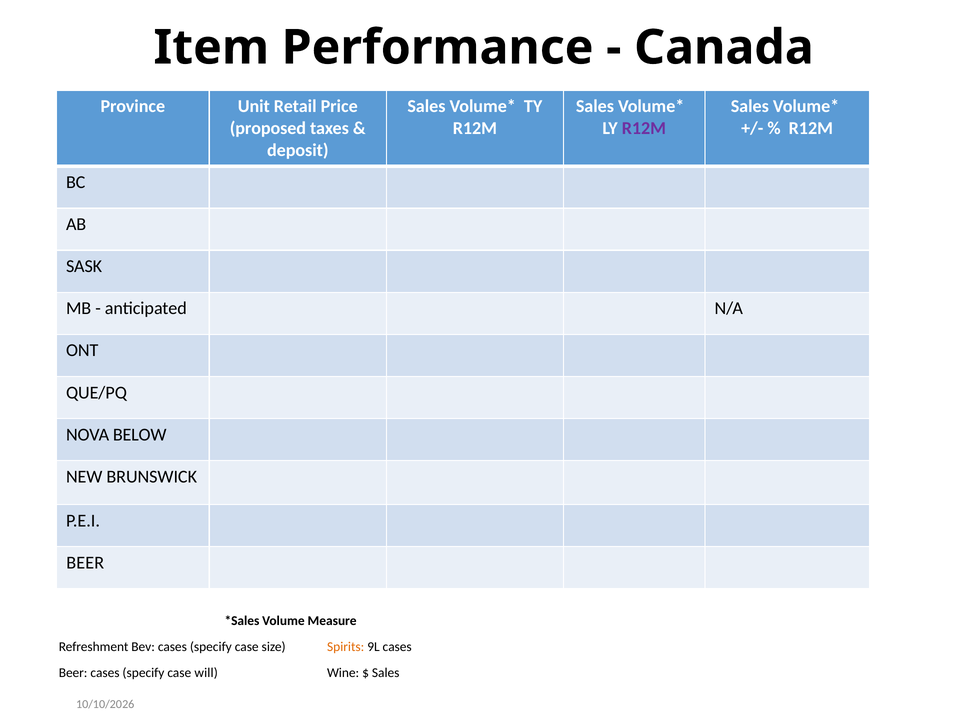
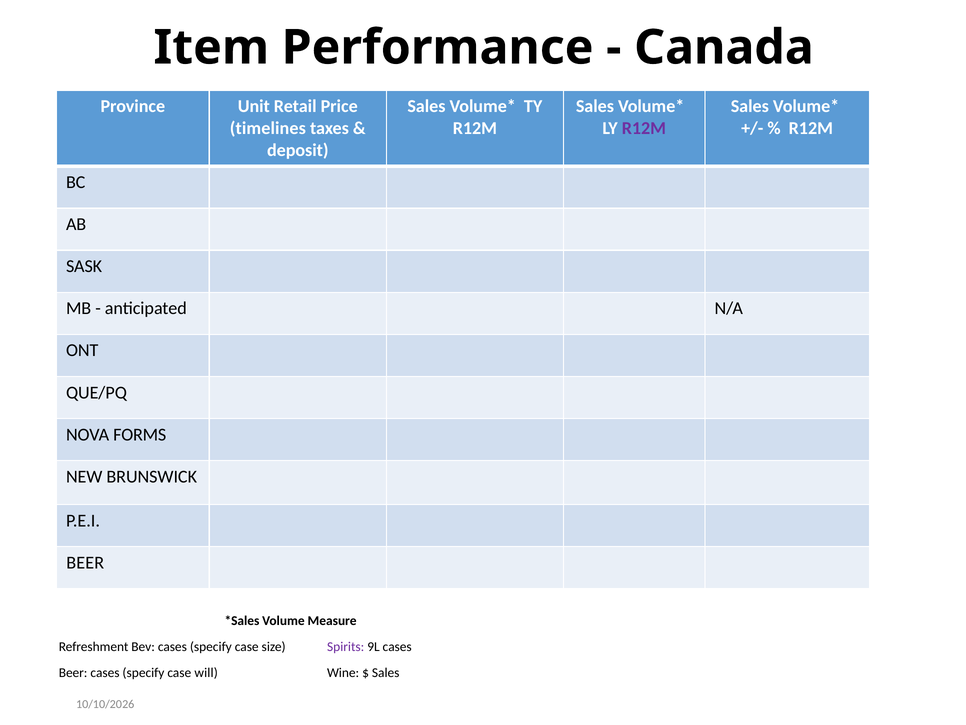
proposed: proposed -> timelines
BELOW: BELOW -> FORMS
Spirits colour: orange -> purple
